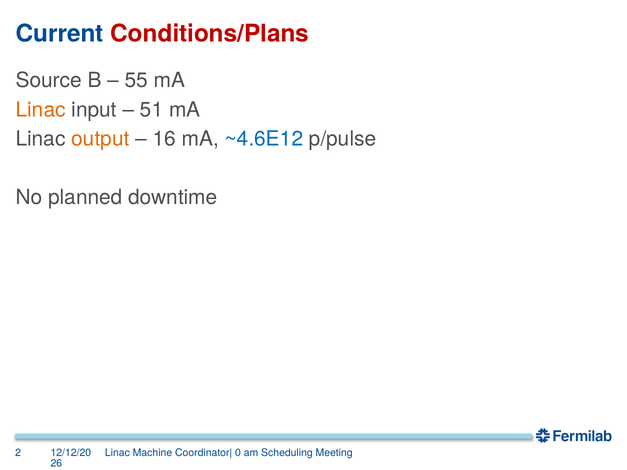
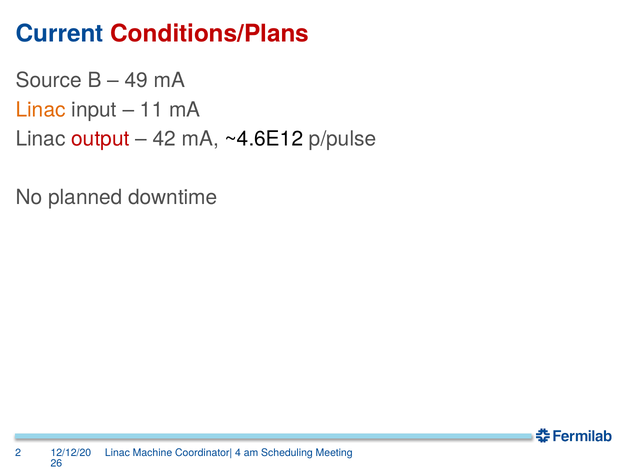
55: 55 -> 49
51: 51 -> 11
output colour: orange -> red
16: 16 -> 42
~4.6E12 colour: blue -> black
0: 0 -> 4
